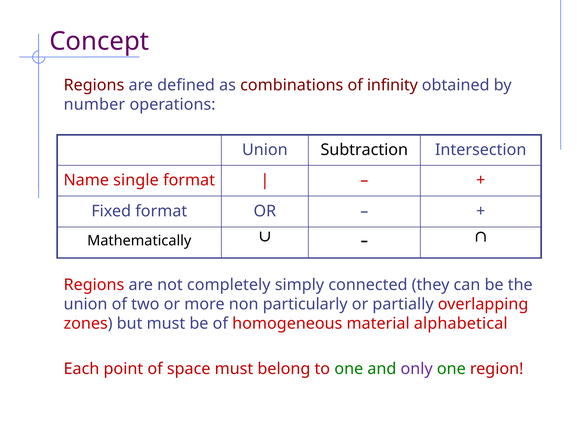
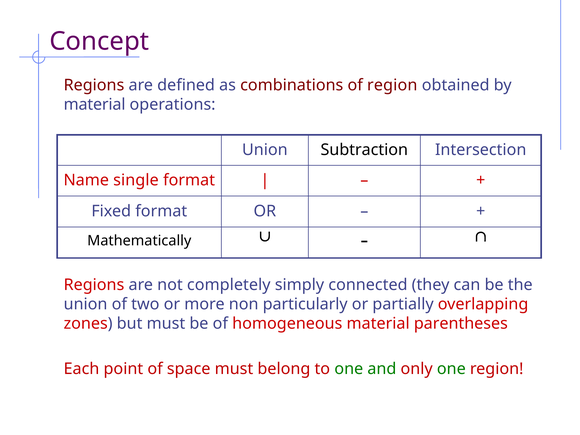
of infinity: infinity -> region
number at (94, 104): number -> material
alphabetical: alphabetical -> parentheses
only colour: purple -> red
